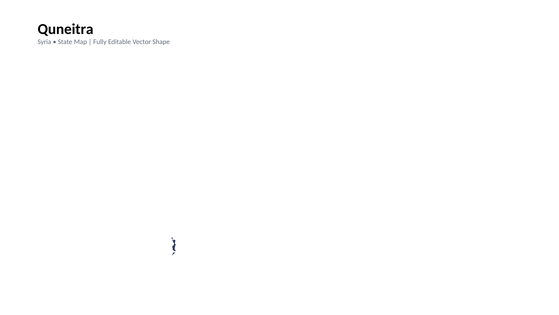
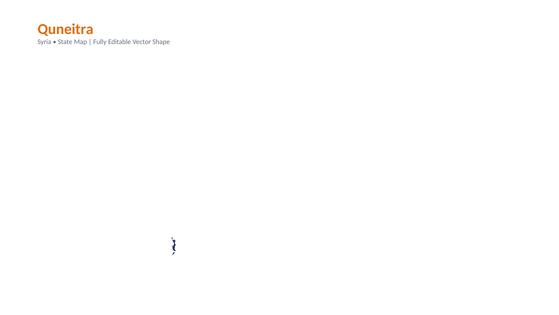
Quneitra colour: black -> orange
